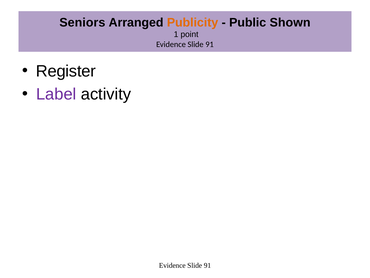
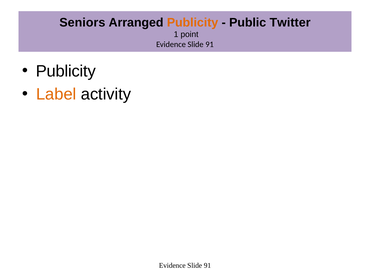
Shown: Shown -> Twitter
Register at (66, 71): Register -> Publicity
Label colour: purple -> orange
